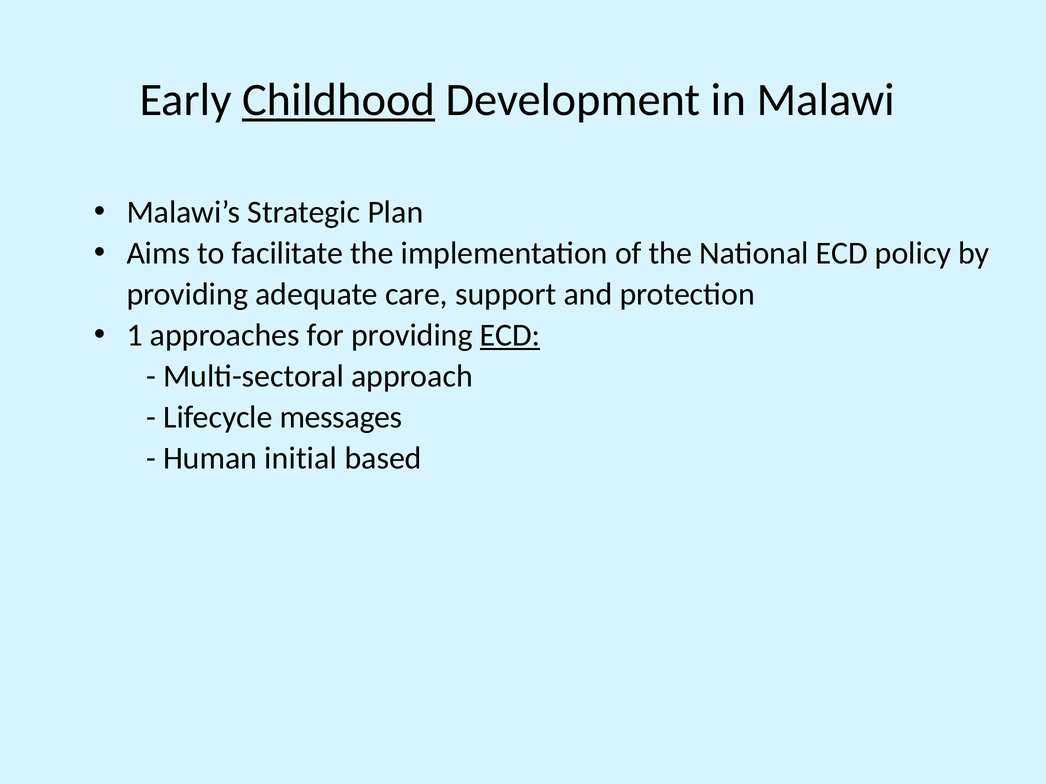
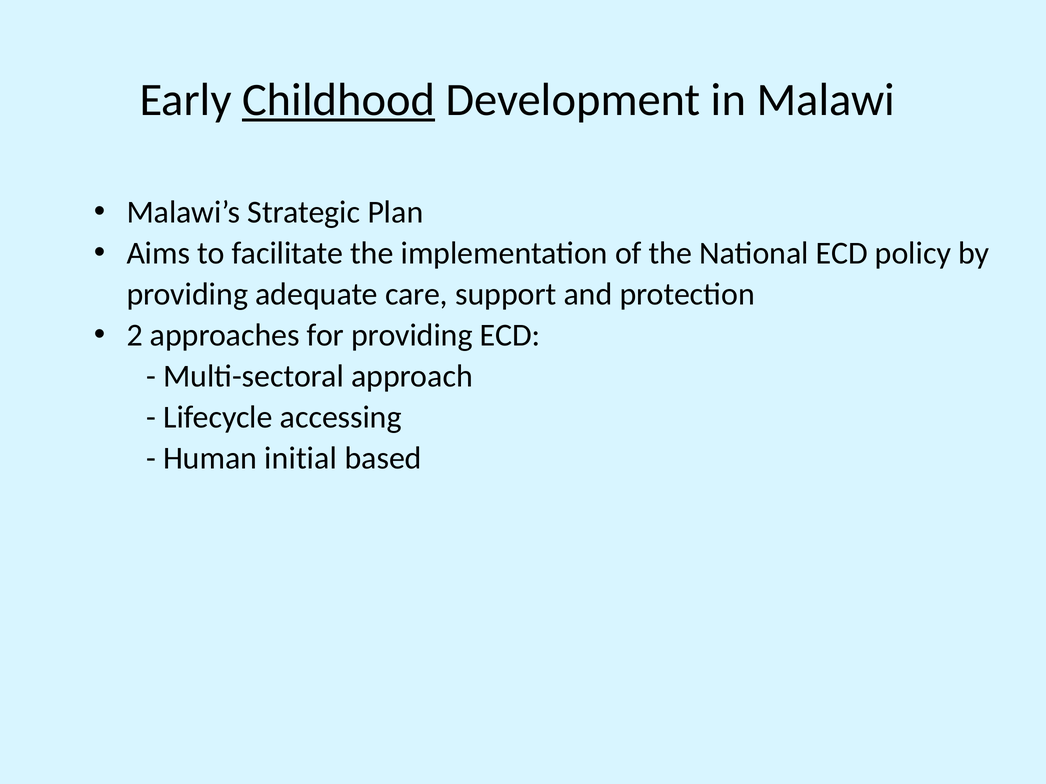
1: 1 -> 2
ECD at (510, 335) underline: present -> none
messages: messages -> accessing
